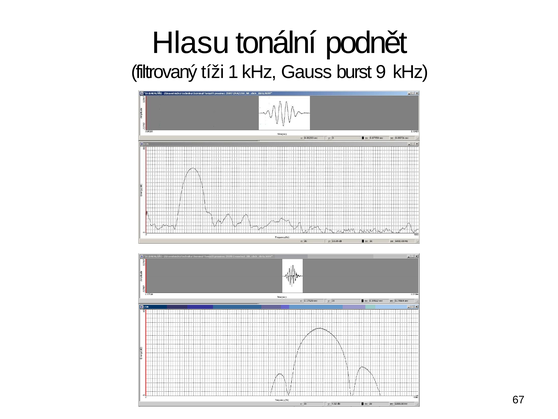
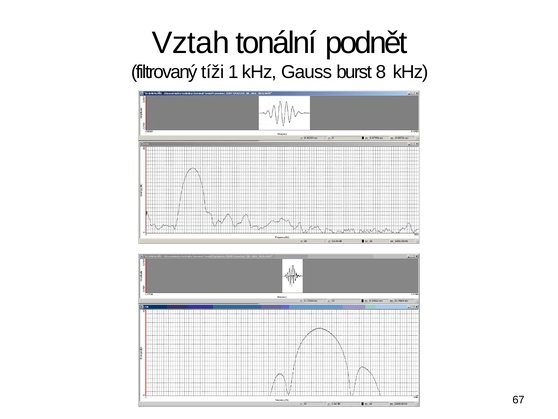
Hlasu: Hlasu -> Vztah
9: 9 -> 8
